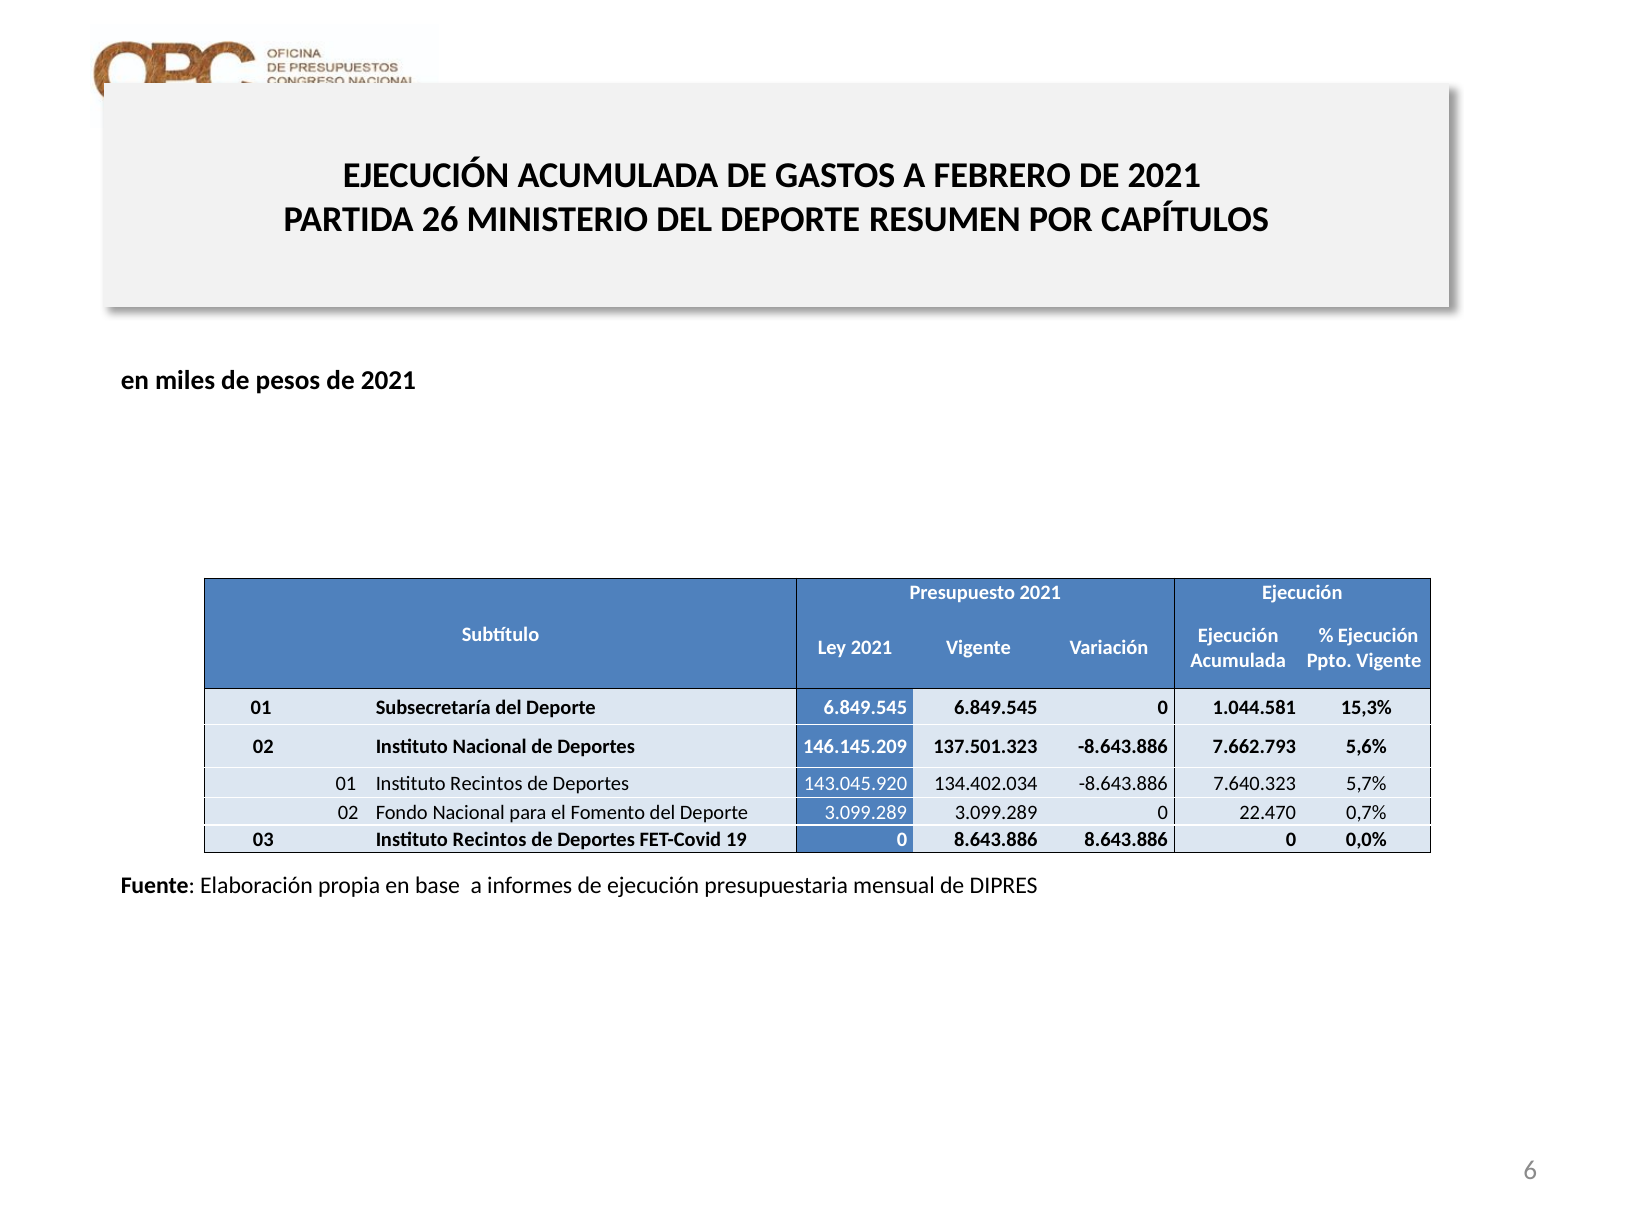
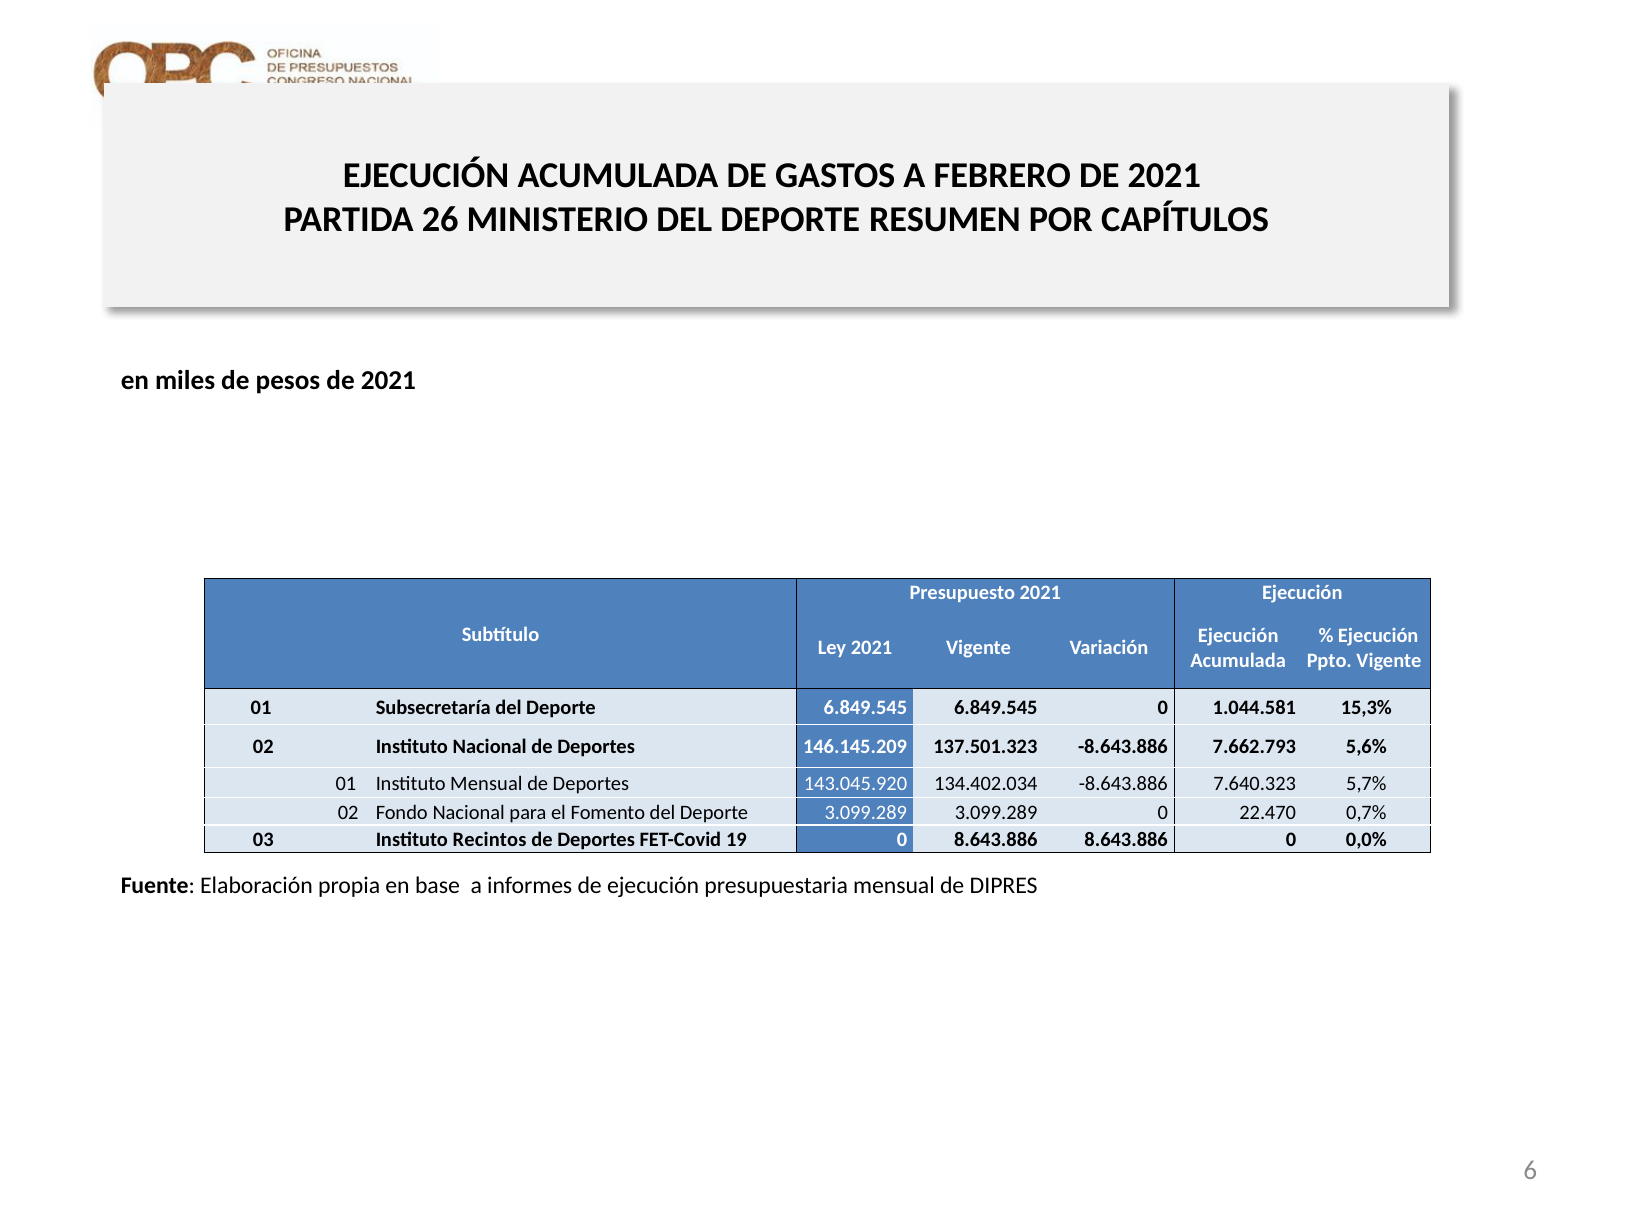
01 Instituto Recintos: Recintos -> Mensual
